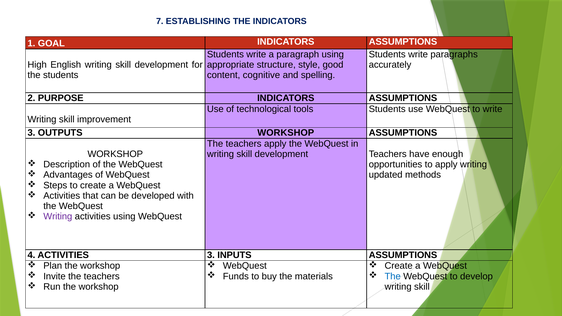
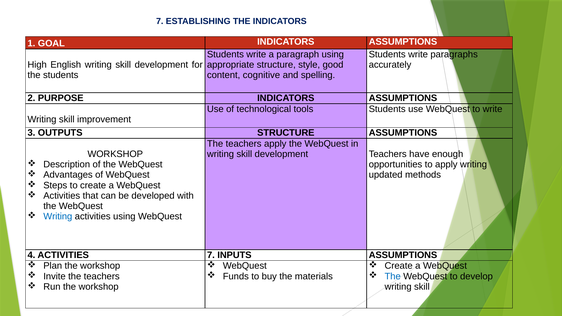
OUTPUTS WORKSHOP: WORKSHOP -> STRUCTURE
Writing at (58, 217) colour: purple -> blue
ACTIVITIES 3: 3 -> 7
